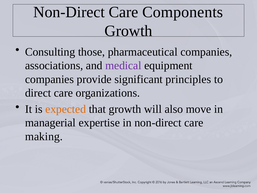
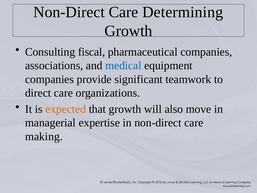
Components: Components -> Determining
those: those -> fiscal
medical colour: purple -> blue
principles: principles -> teamwork
